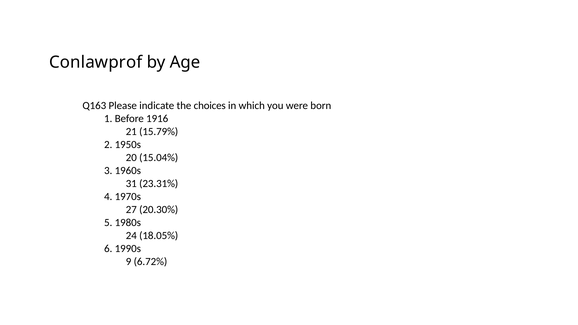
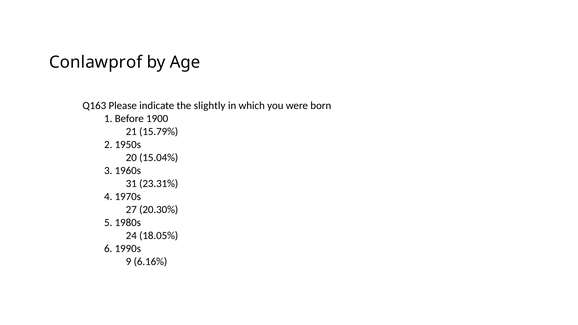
choices: choices -> slightly
1916: 1916 -> 1900
6.72%: 6.72% -> 6.16%
